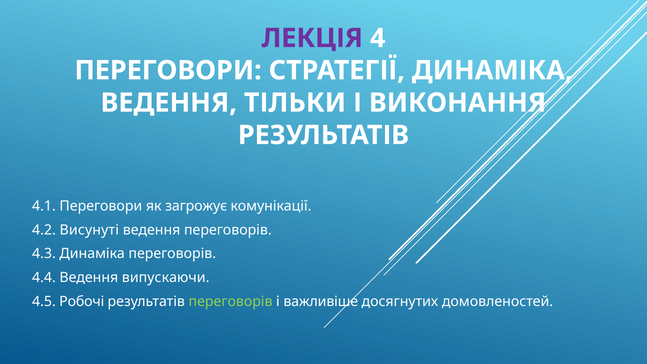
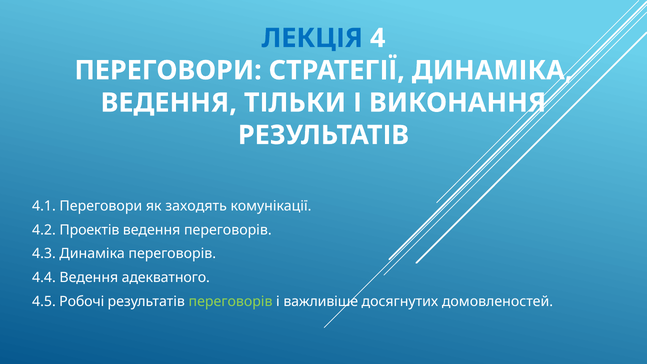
ЛЕКЦІЯ colour: purple -> blue
загрожує: загрожує -> заходять
Висунуті: Висунуті -> Проектів
випускаючи: випускаючи -> адекватного
